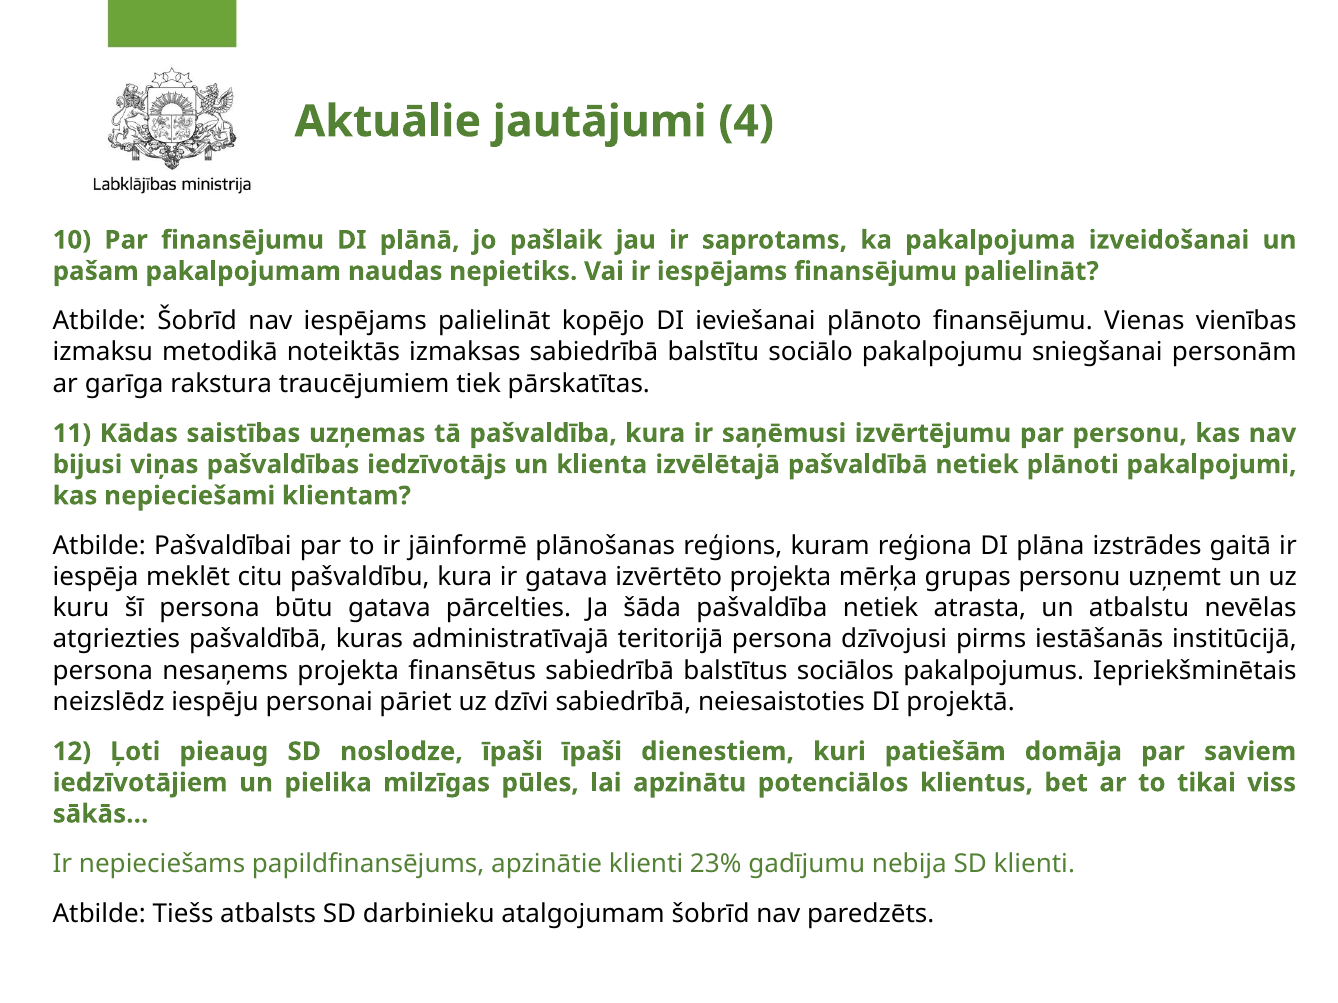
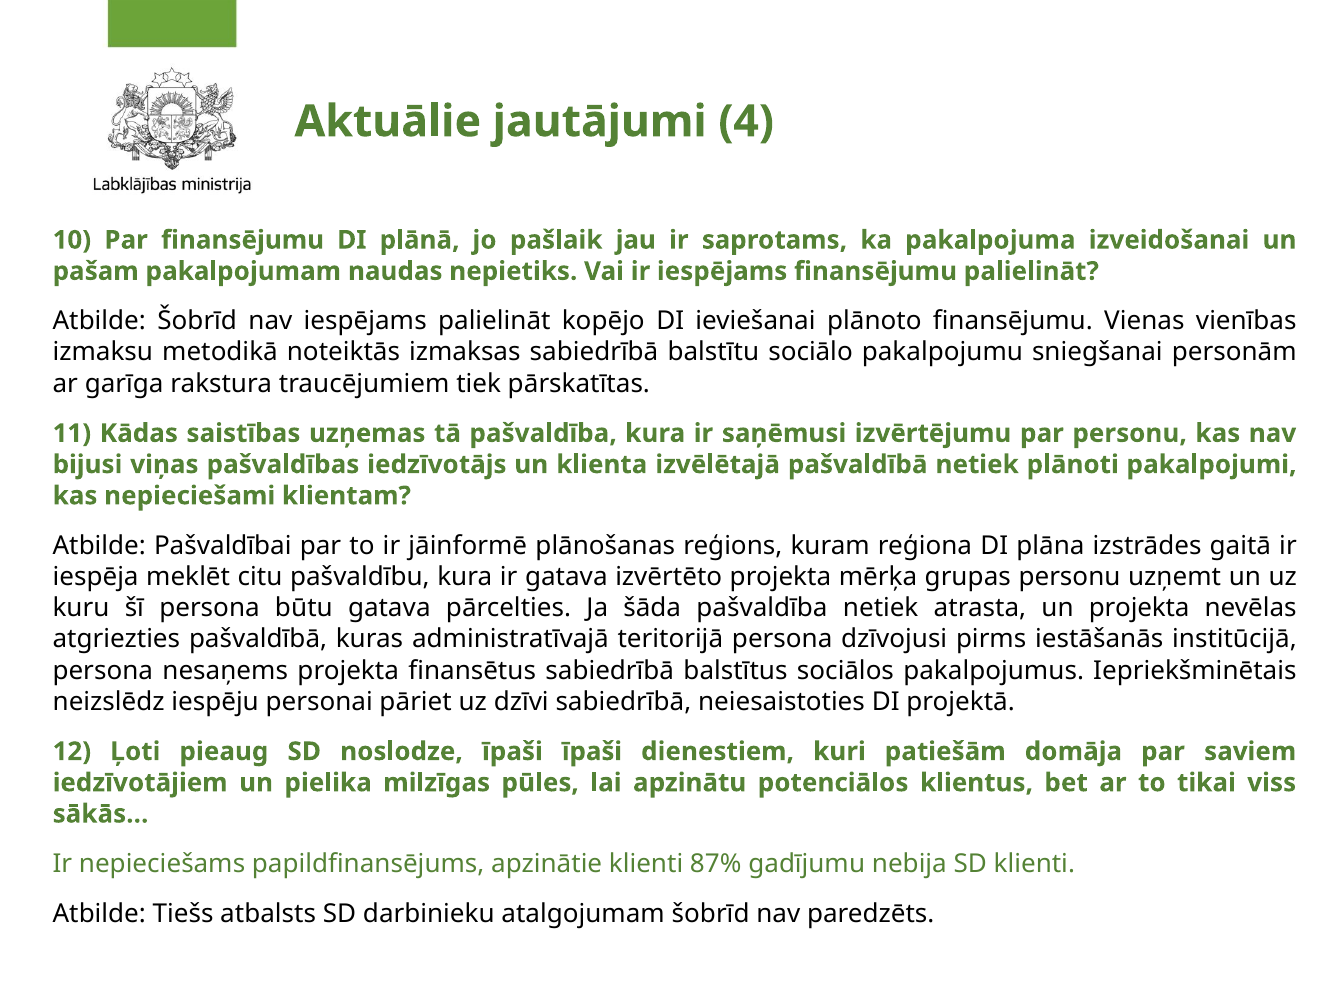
un atbalstu: atbalstu -> projekta
23%: 23% -> 87%
